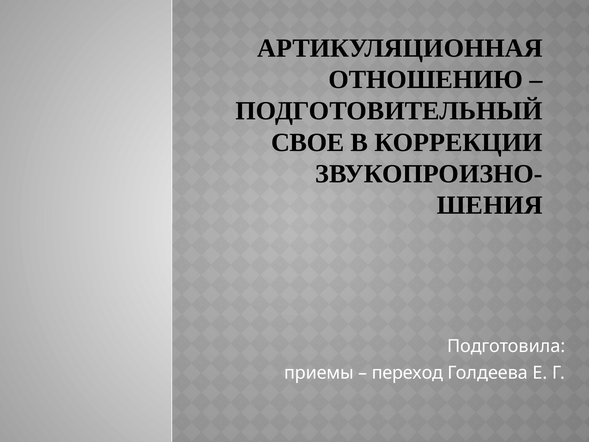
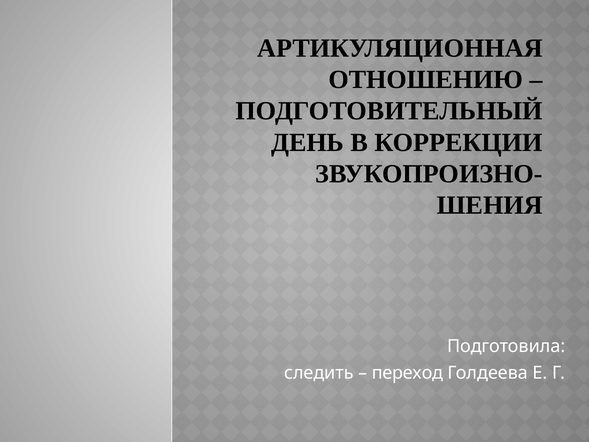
СВОЕ: СВОЕ -> ДЕНЬ
приемы: приемы -> следить
